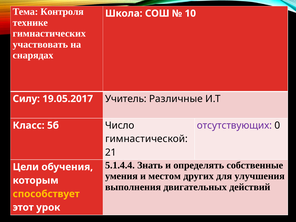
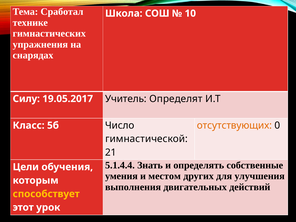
Контроля: Контроля -> Сработал
участвовать: участвовать -> упражнения
Различные: Различные -> Определят
отсутствующих colour: purple -> orange
